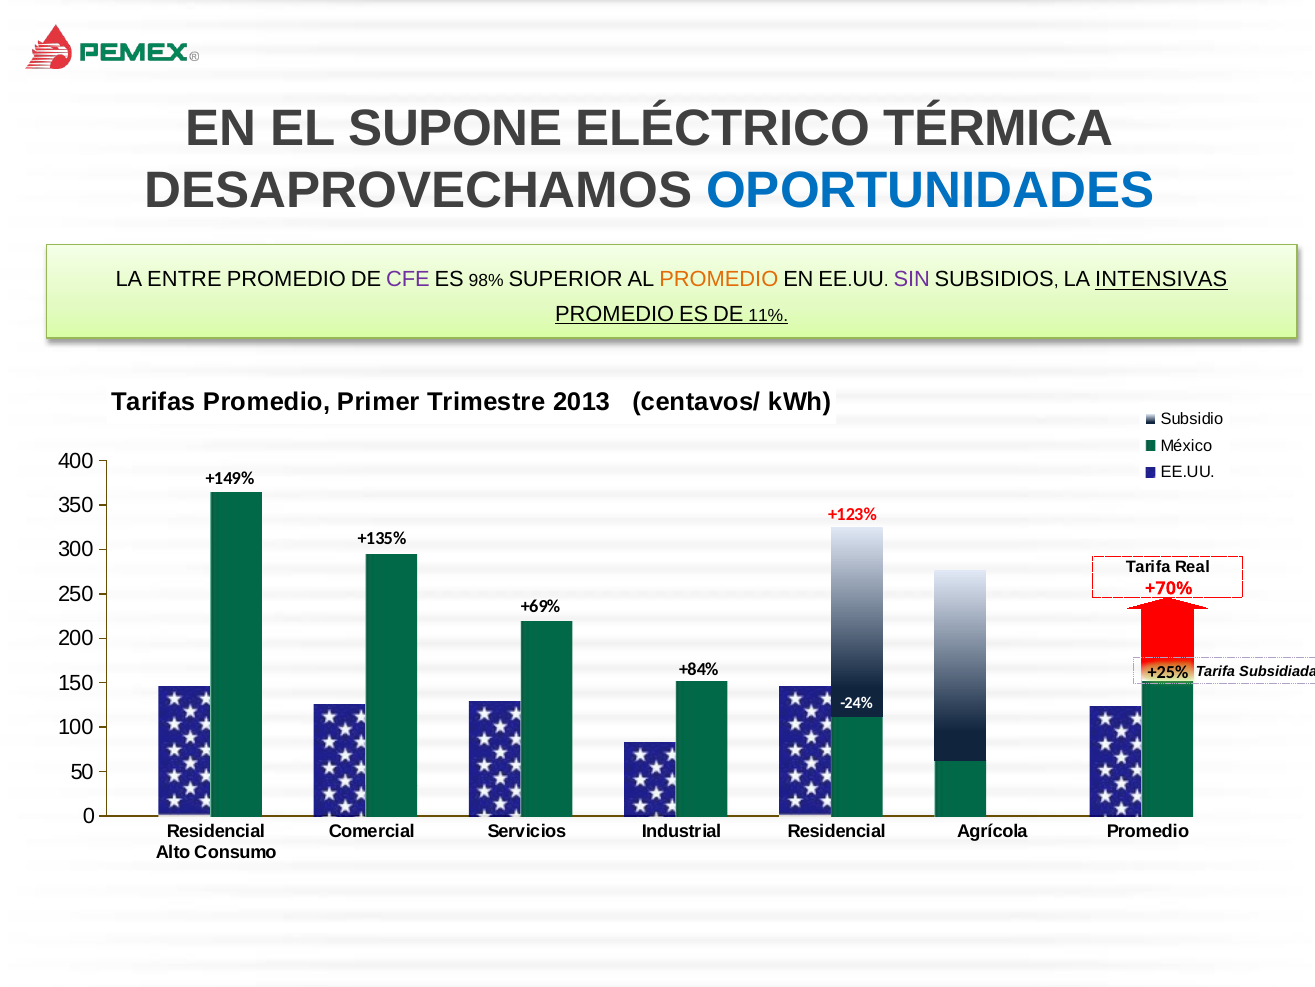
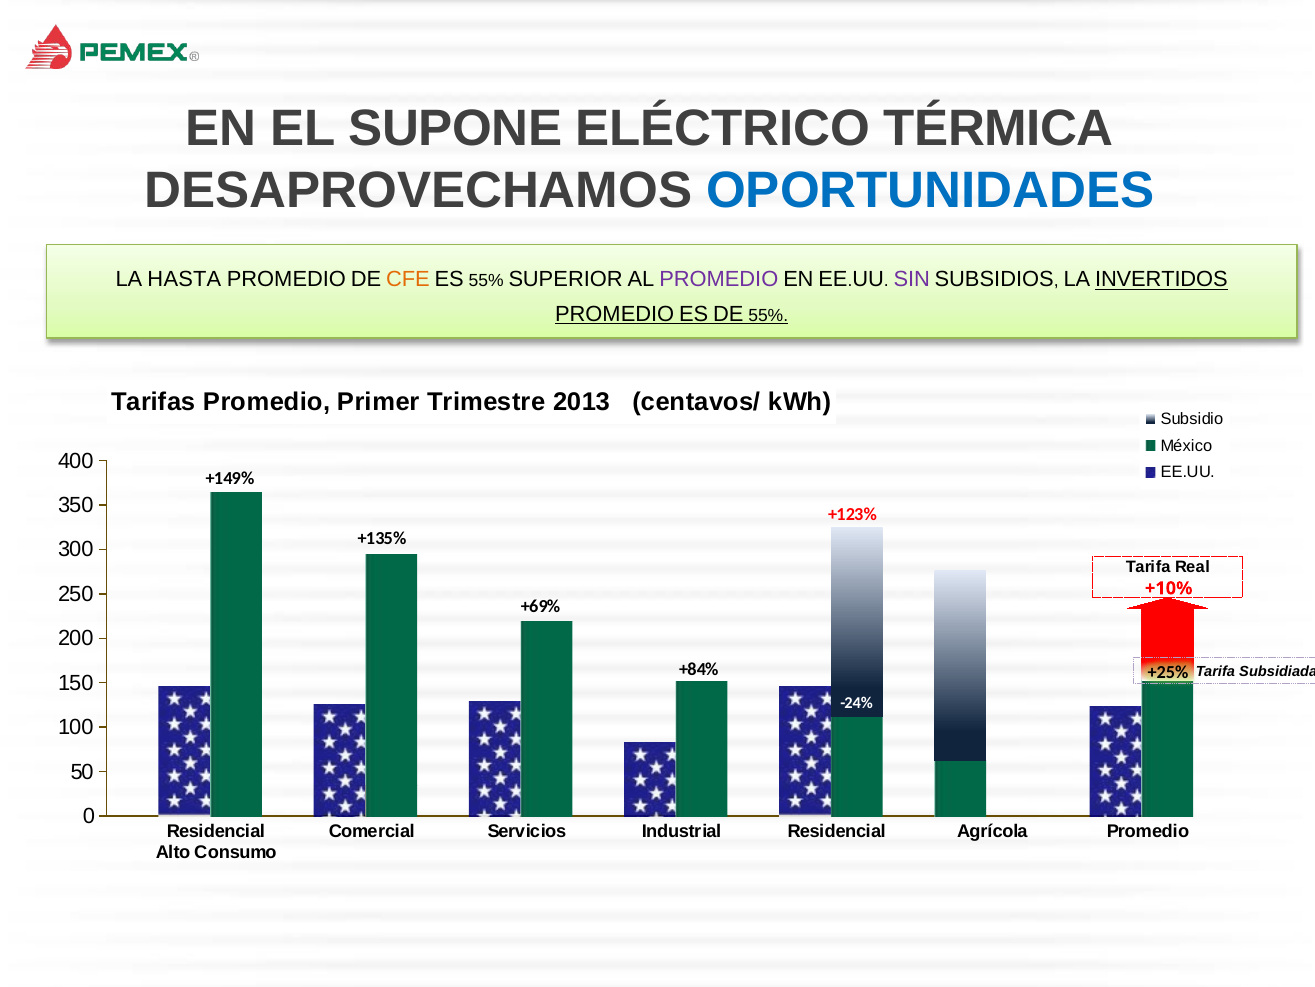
ENTRE: ENTRE -> HASTA
CFE colour: purple -> orange
ES 98%: 98% -> 55%
PROMEDIO at (719, 279) colour: orange -> purple
INTENSIVAS: INTENSIVAS -> INVERTIDOS
DE 11%: 11% -> 55%
+70%: +70% -> +10%
